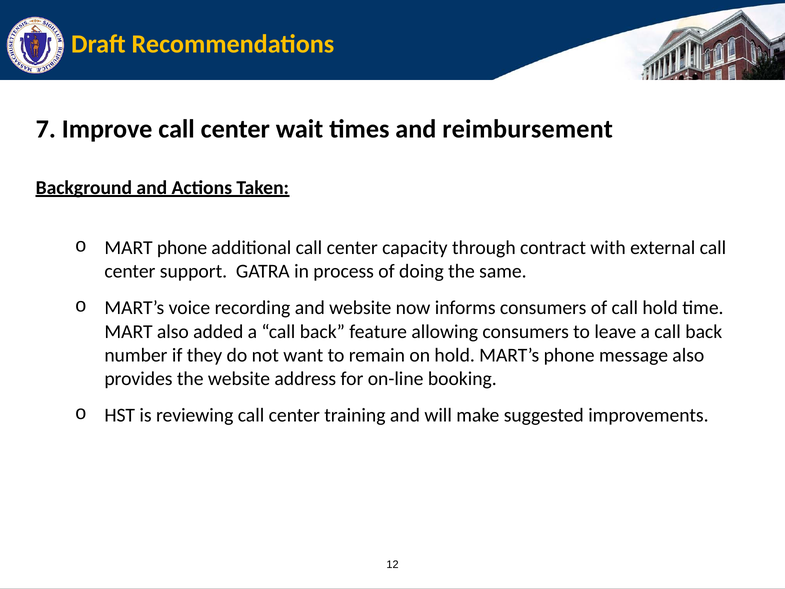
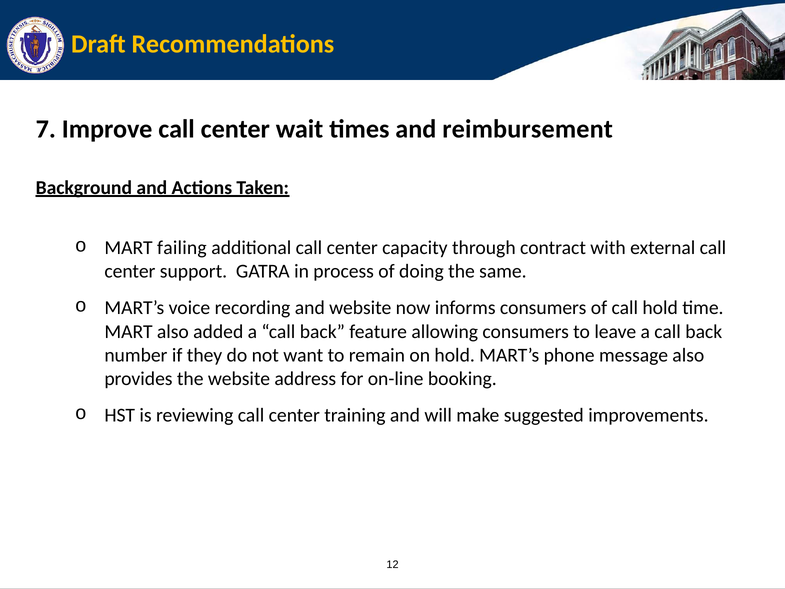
MART phone: phone -> failing
